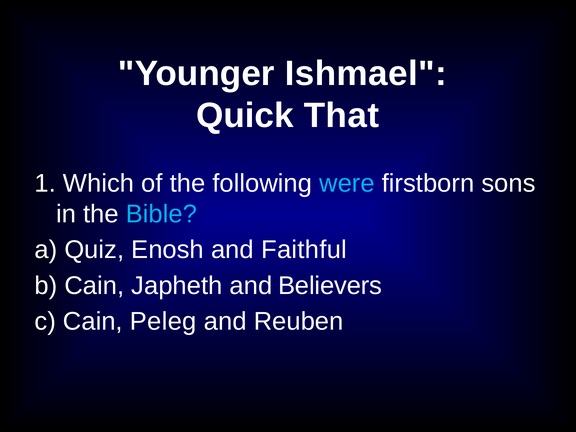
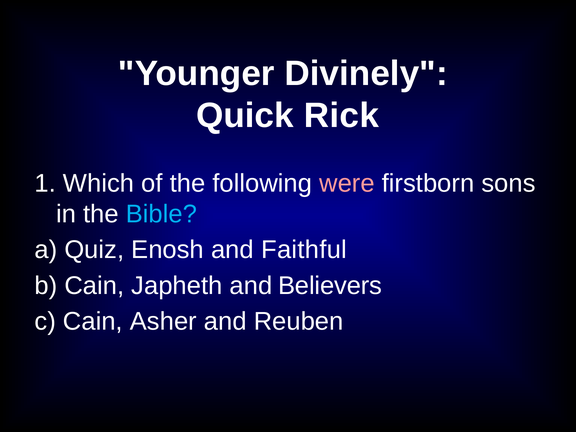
Ishmael: Ishmael -> Divinely
That: That -> Rick
were colour: light blue -> pink
Peleg: Peleg -> Asher
